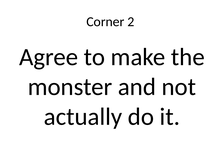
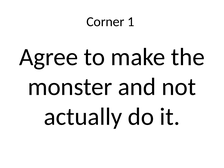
2: 2 -> 1
